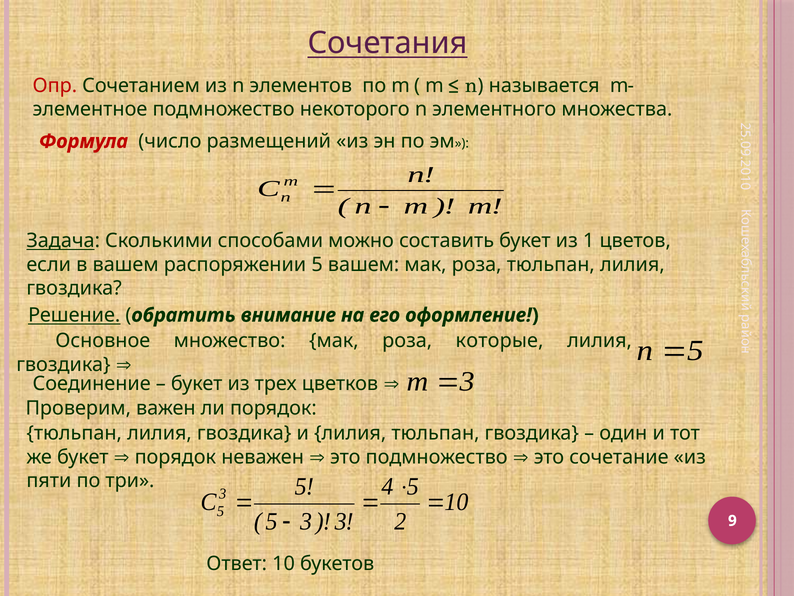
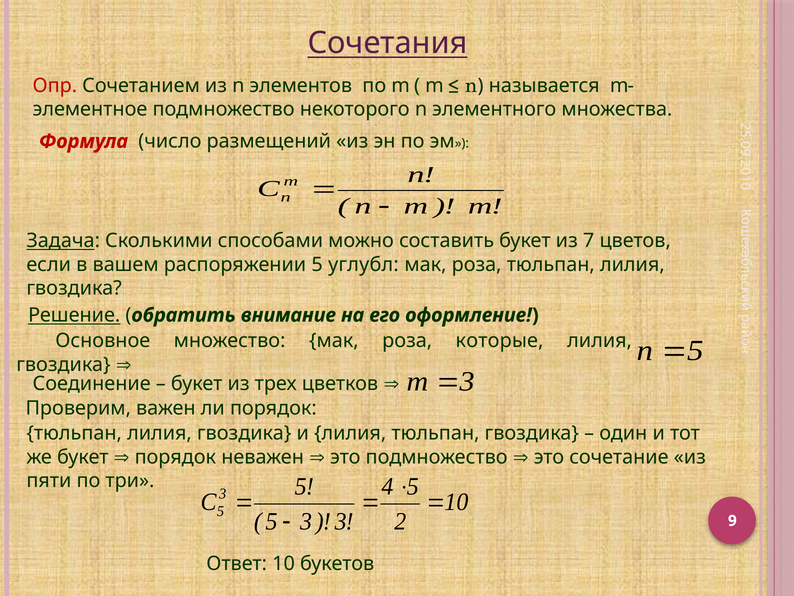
из 1: 1 -> 7
5 вашем: вашем -> углубл
